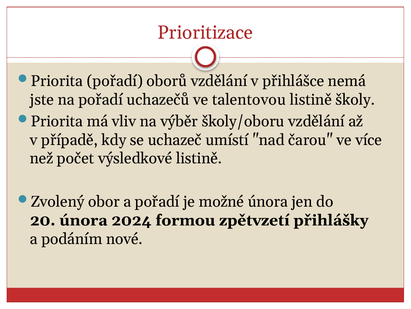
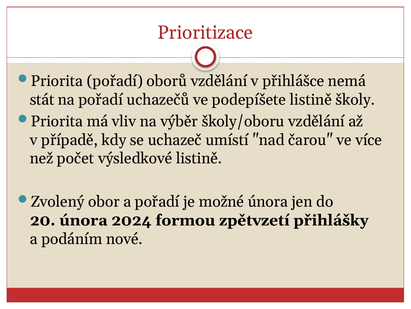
jste: jste -> stát
talentovou: talentovou -> podepíšete
